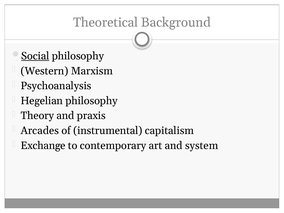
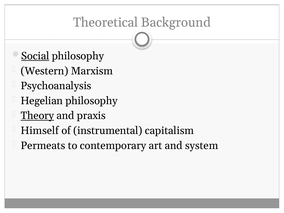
Theory underline: none -> present
Arcades: Arcades -> Himself
Exchange: Exchange -> Permeats
